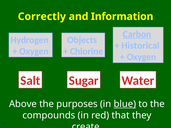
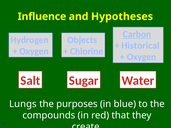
Correctly: Correctly -> Influence
Information: Information -> Hypotheses
Above: Above -> Lungs
blue underline: present -> none
